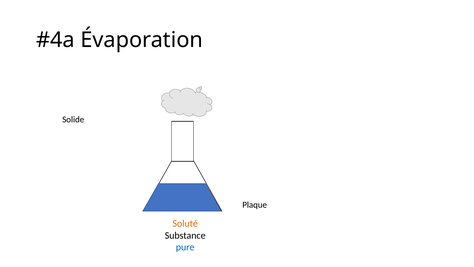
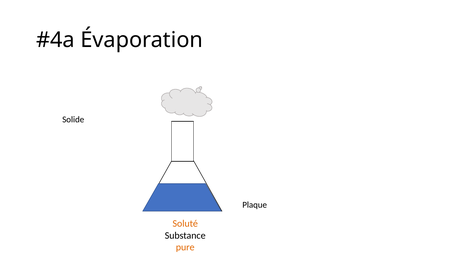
pure colour: blue -> orange
